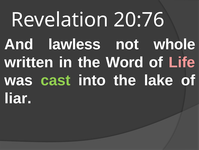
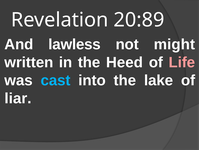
20:76: 20:76 -> 20:89
whole: whole -> might
Word: Word -> Heed
cast colour: light green -> light blue
